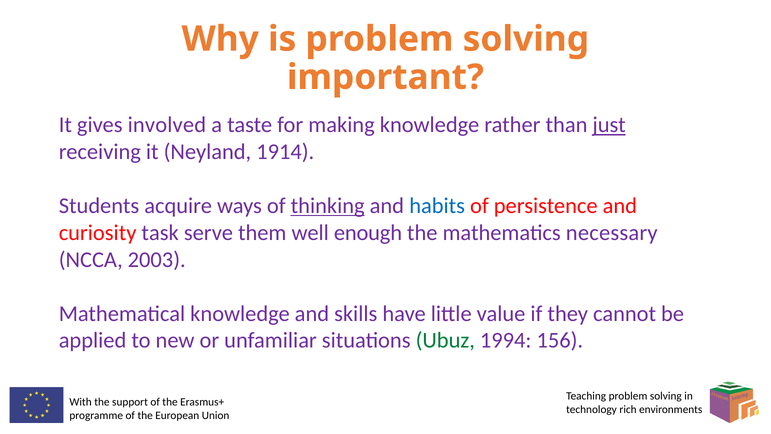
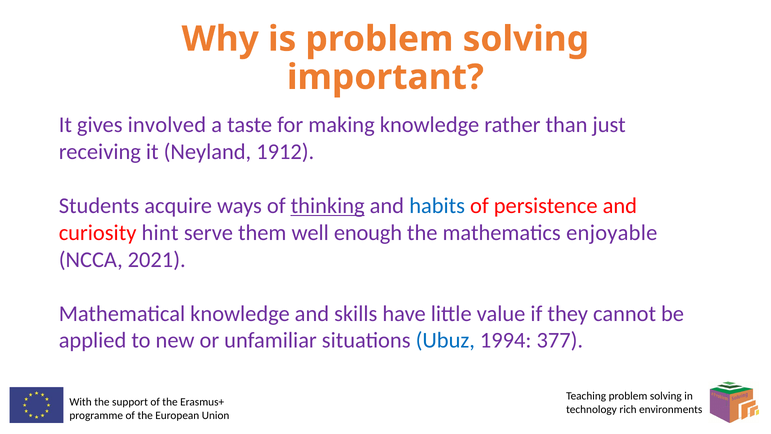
just underline: present -> none
1914: 1914 -> 1912
task: task -> hint
necessary: necessary -> enjoyable
2003: 2003 -> 2021
Ubuz colour: green -> blue
156: 156 -> 377
